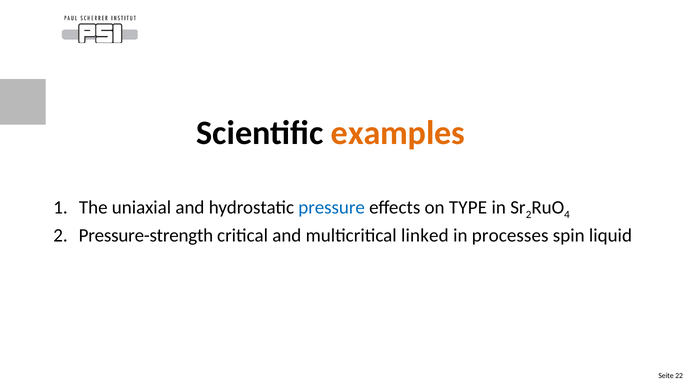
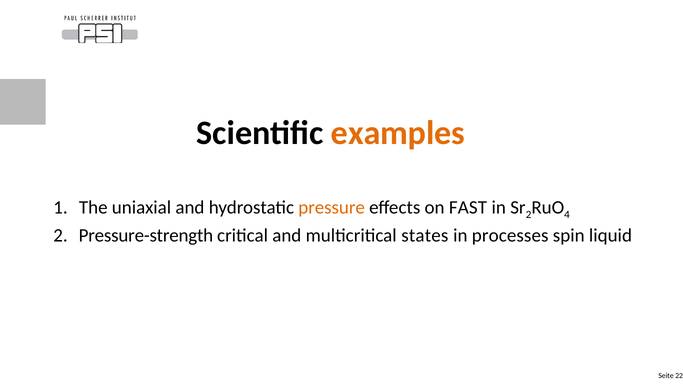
pressure colour: blue -> orange
TYPE: TYPE -> FAST
linked: linked -> states
